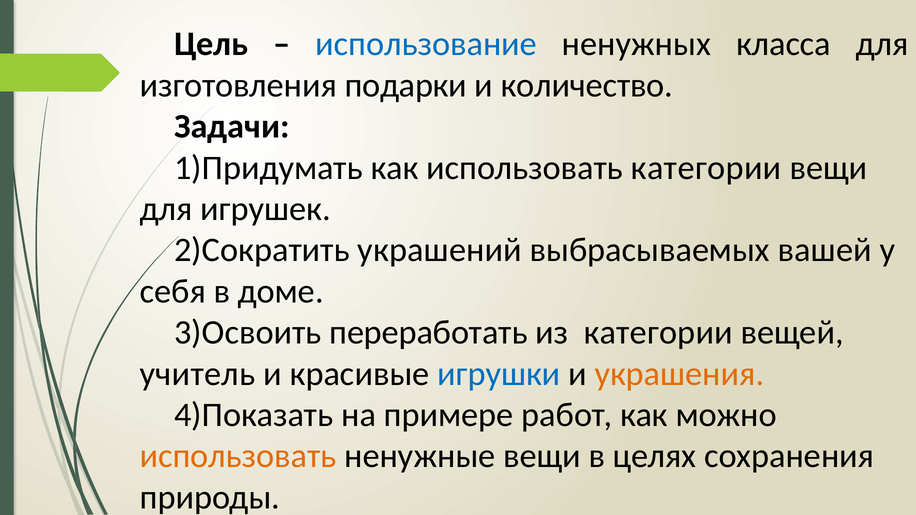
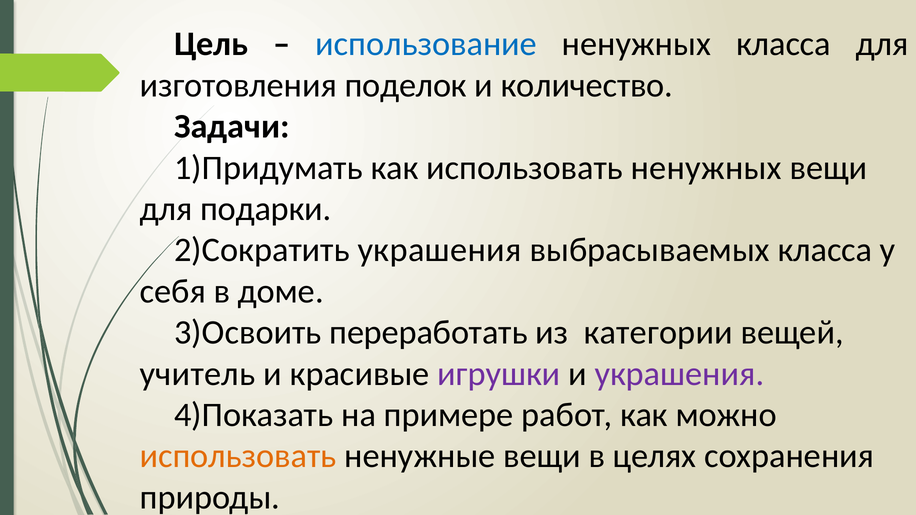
подарки: подарки -> поделок
использовать категории: категории -> ненужных
игрушек: игрушек -> подарки
украшений at (440, 250): украшений -> украшения
выбрасываемых вашей: вашей -> класса
игрушки colour: blue -> purple
украшения at (679, 374) colour: orange -> purple
